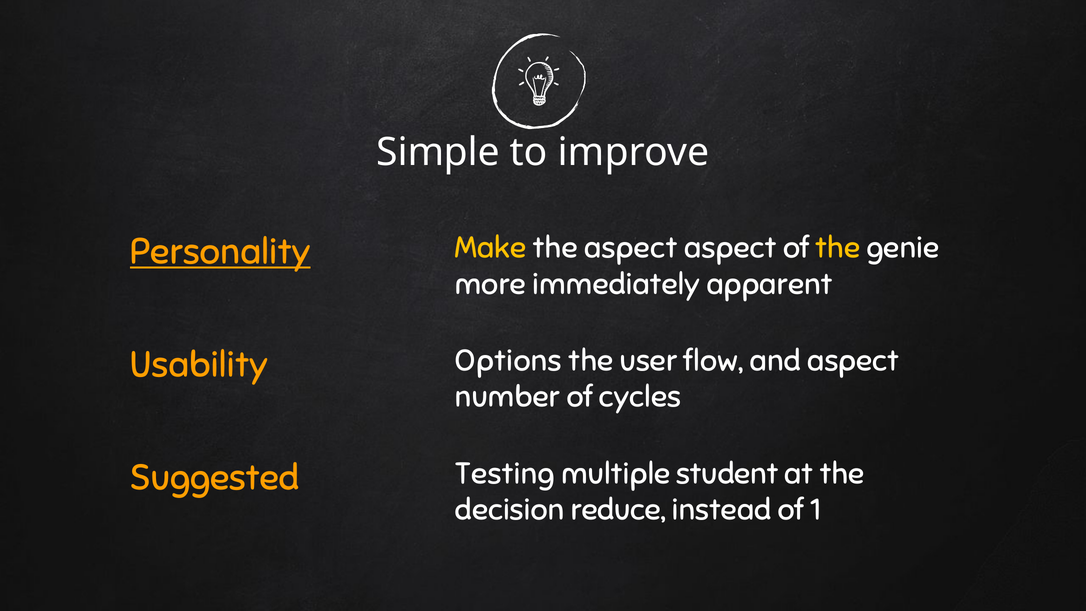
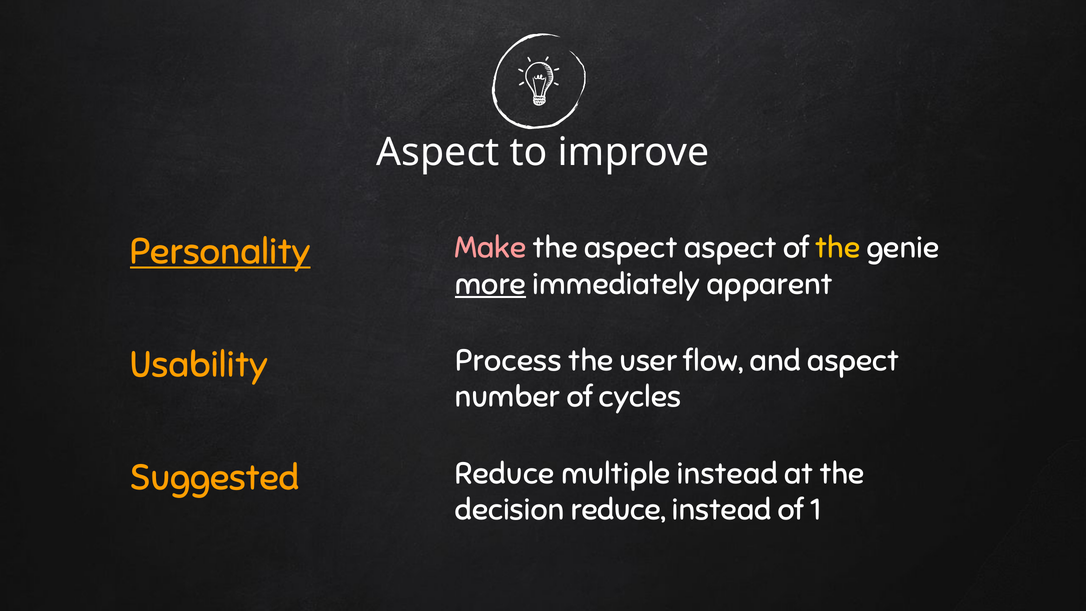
Simple at (438, 152): Simple -> Aspect
Make colour: yellow -> pink
more underline: none -> present
Options: Options -> Process
Testing at (505, 474): Testing -> Reduce
multiple student: student -> instead
